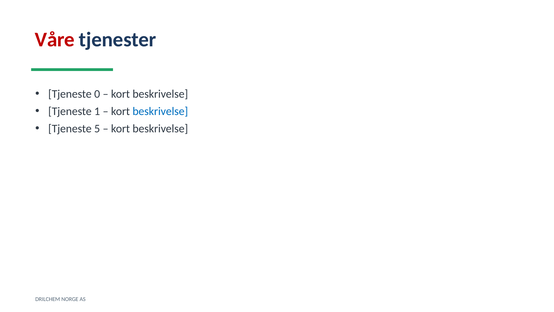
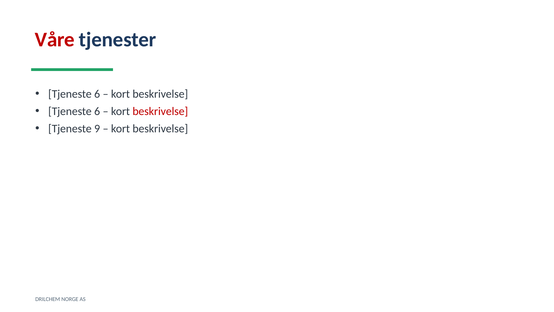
0 at (97, 94): 0 -> 6
1 at (97, 111): 1 -> 6
beskrivelse at (160, 111) colour: blue -> red
5: 5 -> 9
